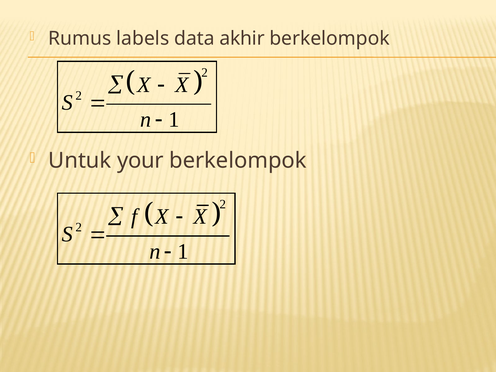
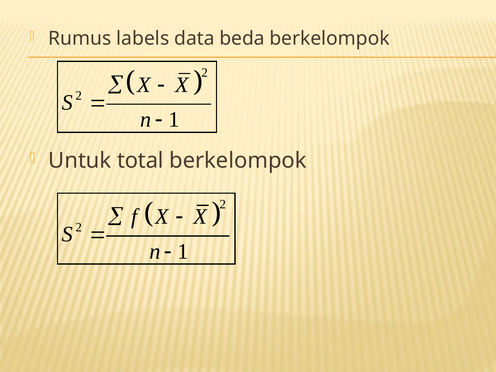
akhir: akhir -> beda
your: your -> total
